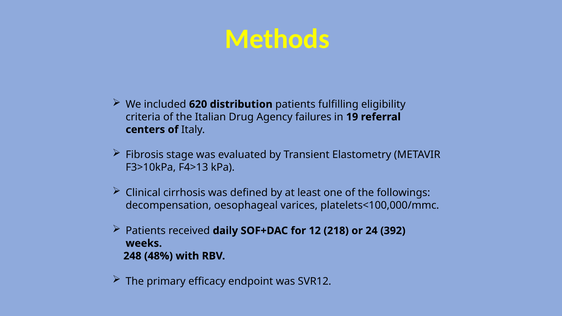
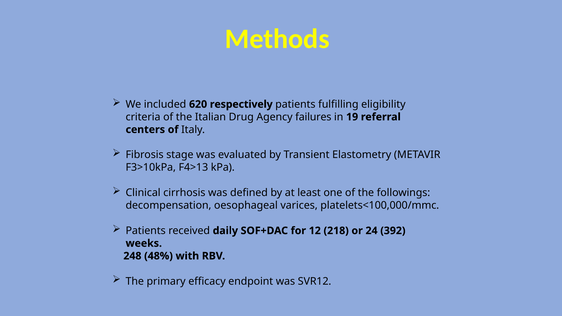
distribution: distribution -> respectively
